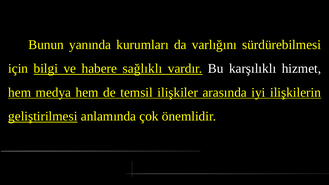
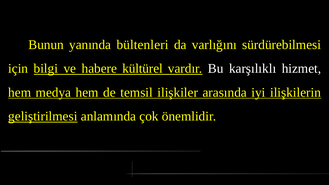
kurumları: kurumları -> bültenleri
sağlıklı: sağlıklı -> kültürel
